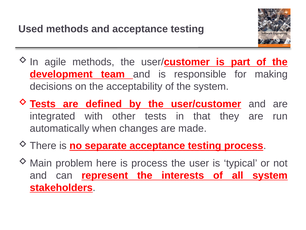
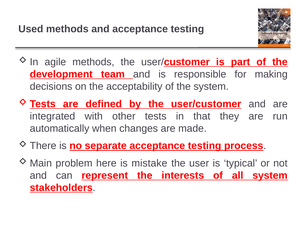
is process: process -> mistake
